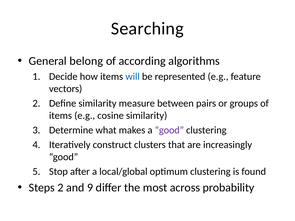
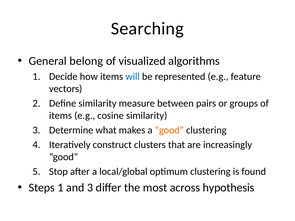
according: according -> visualized
good at (169, 130) colour: purple -> orange
Steps 2: 2 -> 1
and 9: 9 -> 3
probability: probability -> hypothesis
